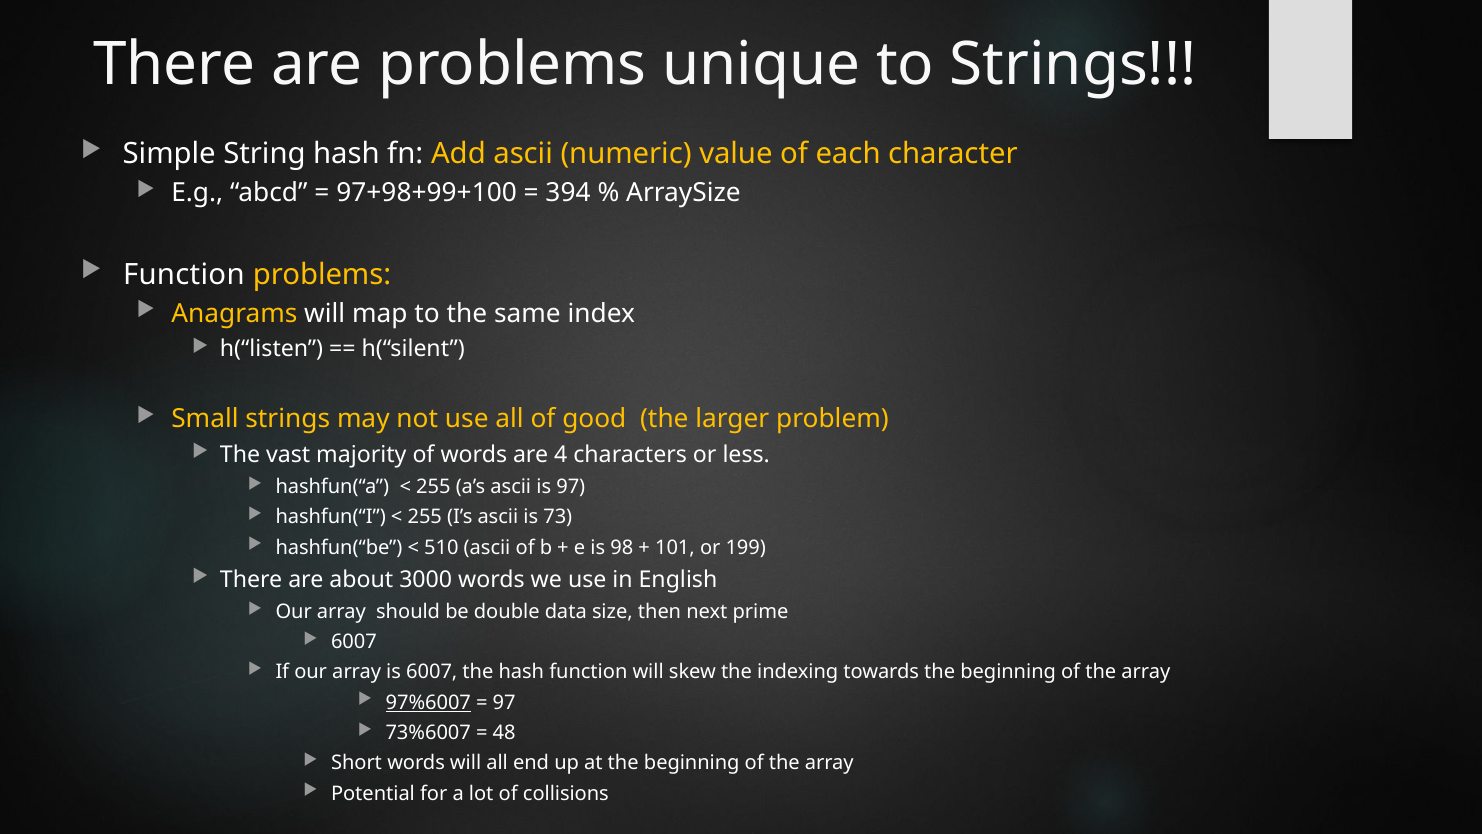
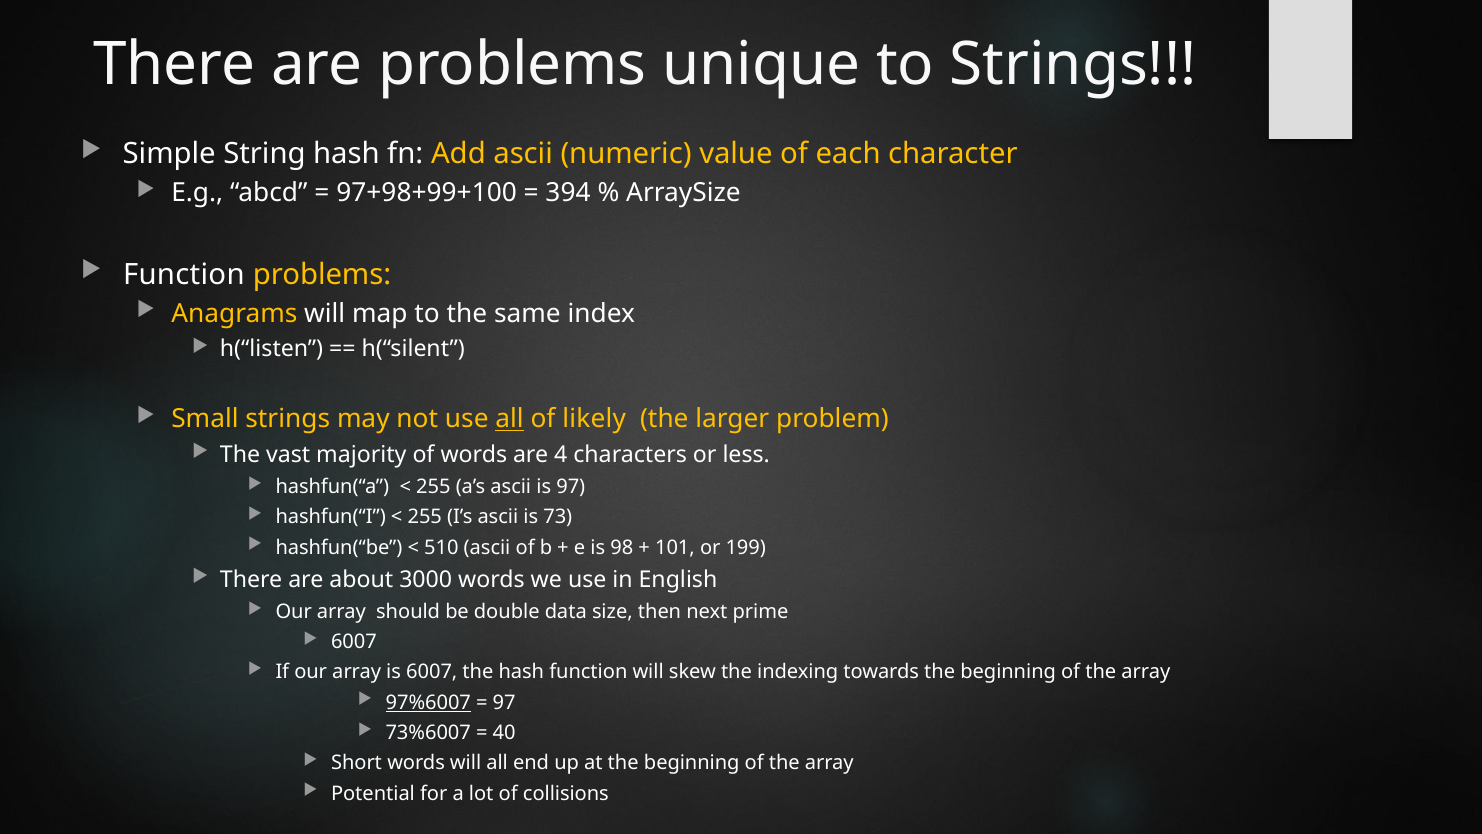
all at (510, 419) underline: none -> present
good: good -> likely
48: 48 -> 40
